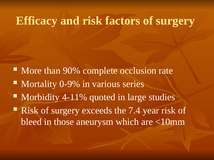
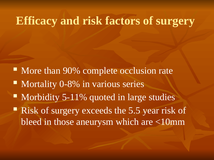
0-9%: 0-9% -> 0-8%
4-11%: 4-11% -> 5-11%
7.4: 7.4 -> 5.5
